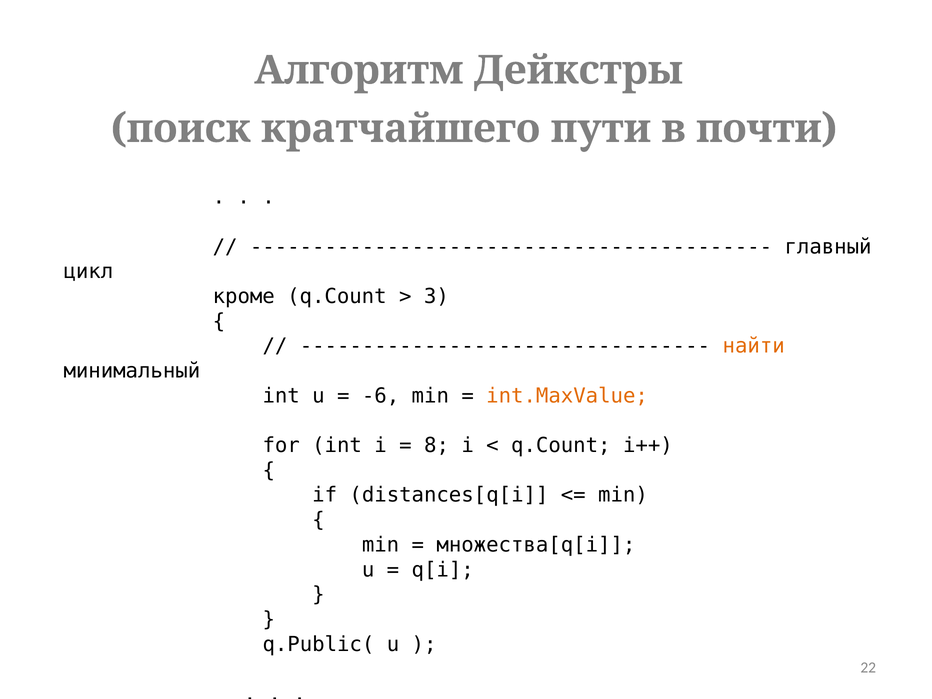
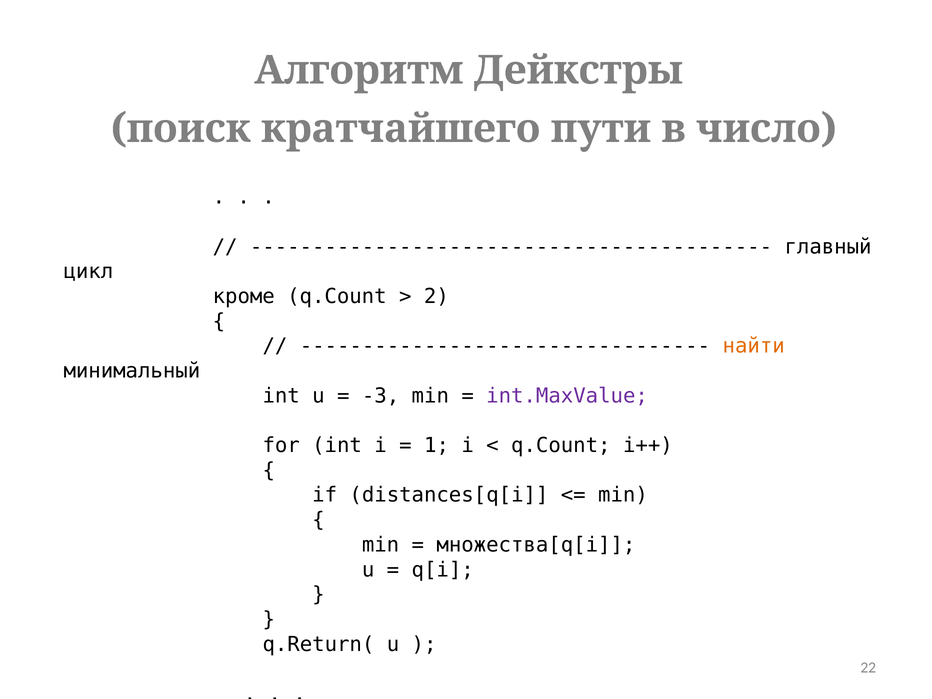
почти: почти -> число
3: 3 -> 2
-6: -6 -> -3
int.MaxValue colour: orange -> purple
8: 8 -> 1
q.Public(: q.Public( -> q.Return(
